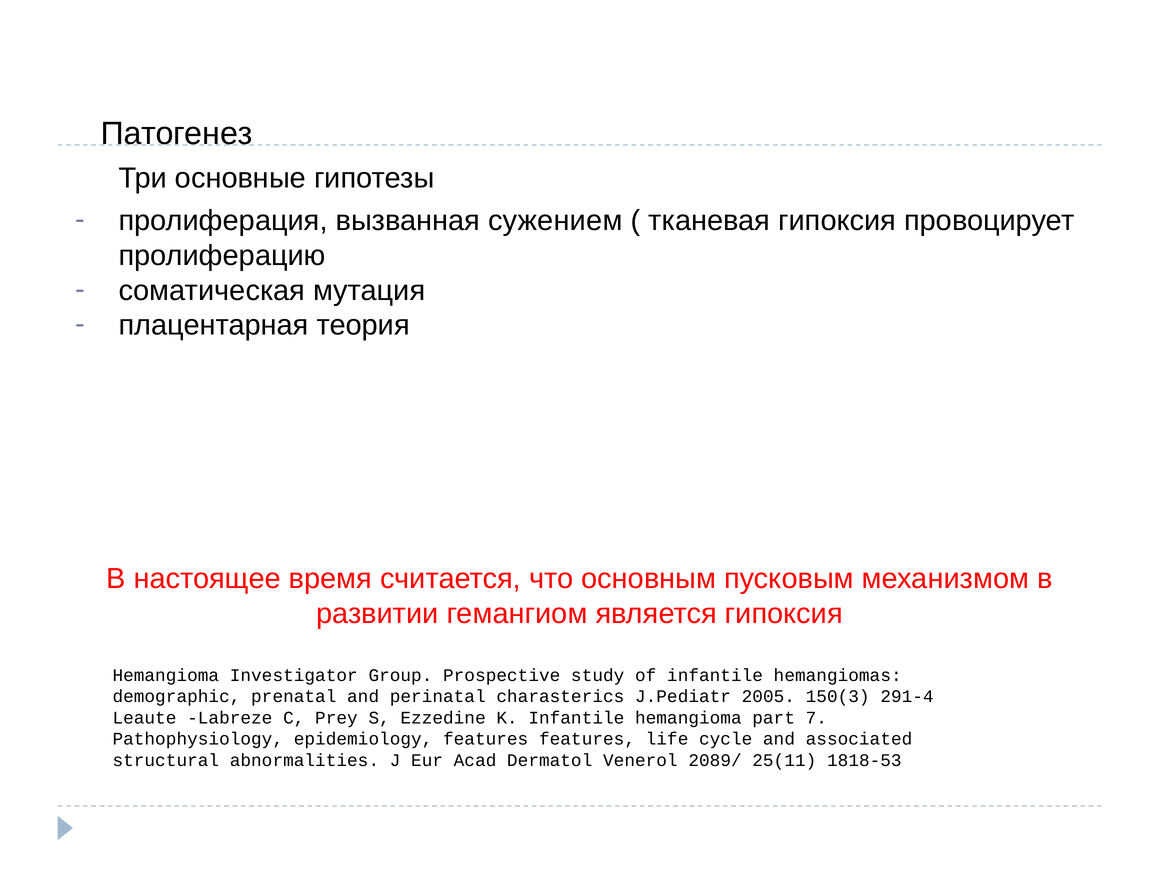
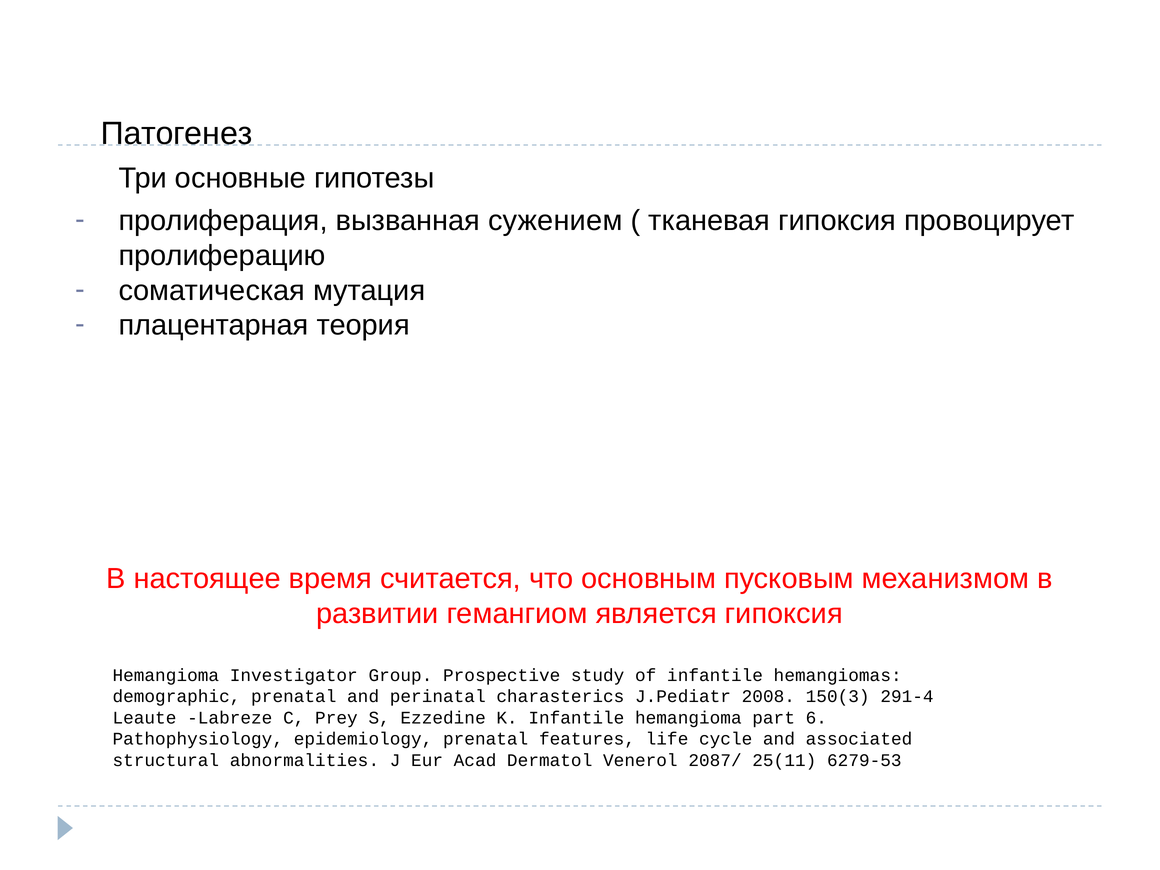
2005: 2005 -> 2008
7: 7 -> 6
epidemiology features: features -> prenatal
2089/: 2089/ -> 2087/
1818-53: 1818-53 -> 6279-53
